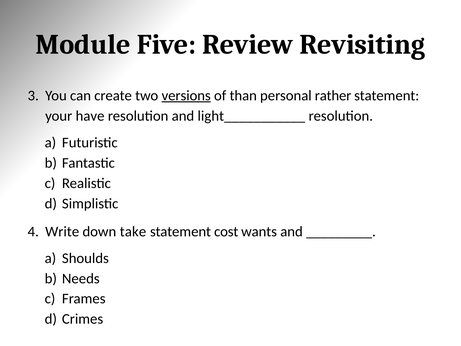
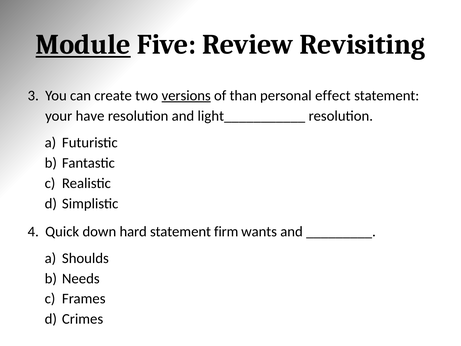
Module underline: none -> present
rather: rather -> effect
Write: Write -> Quick
take: take -> hard
cost: cost -> firm
